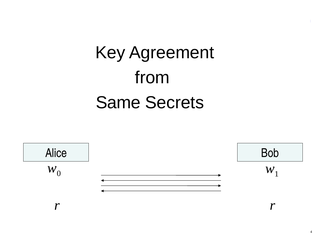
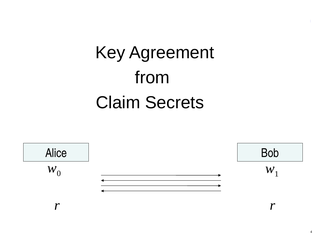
Same: Same -> Claim
